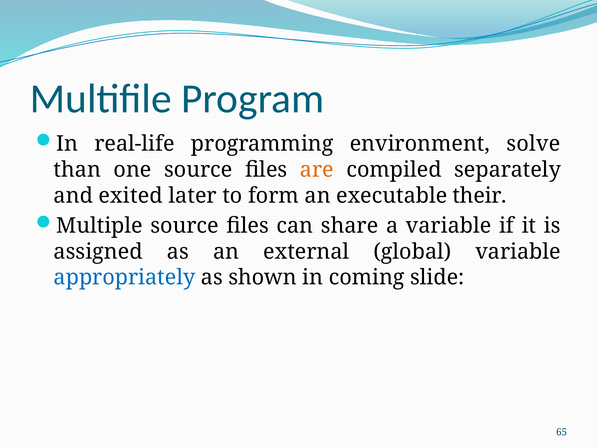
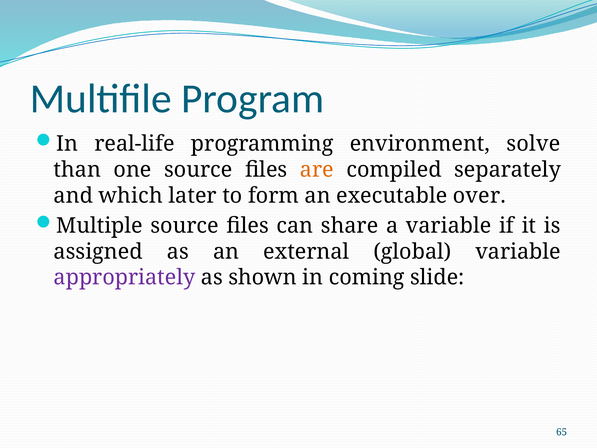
exited: exited -> which
their: their -> over
appropriately colour: blue -> purple
